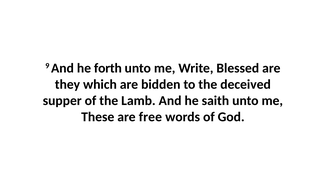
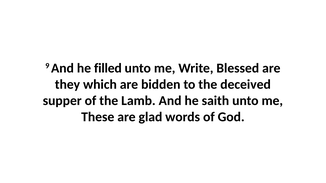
forth: forth -> filled
free: free -> glad
